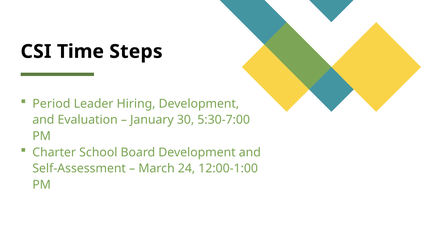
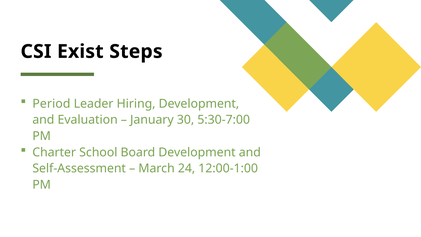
Time: Time -> Exist
